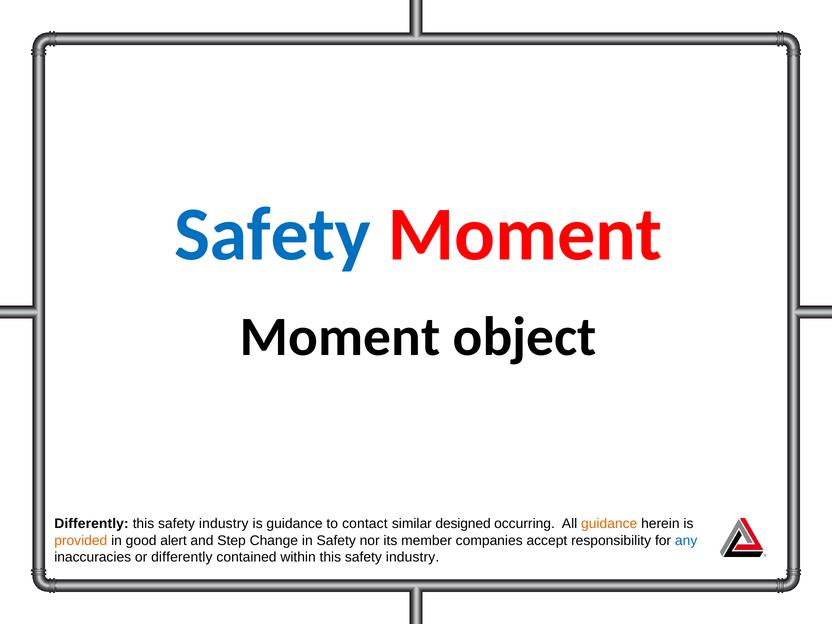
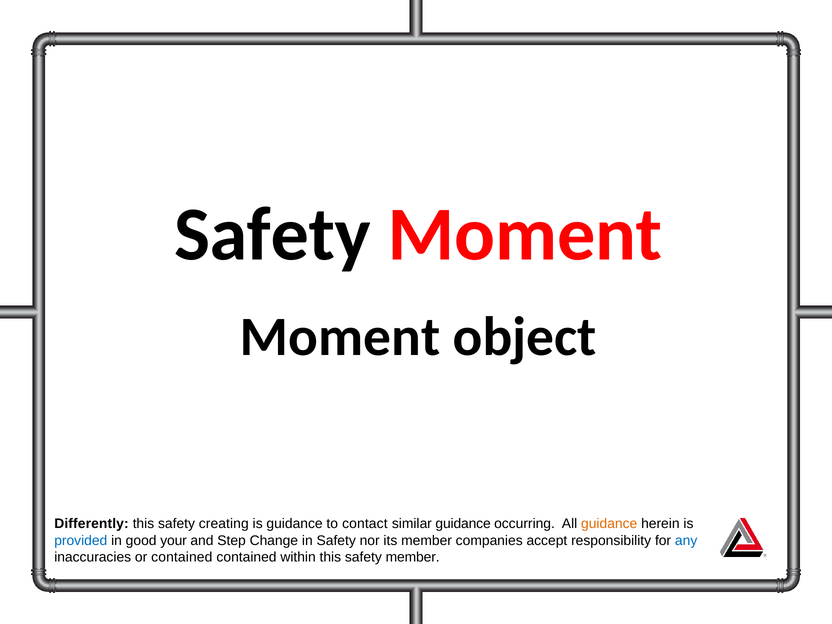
Safety at (272, 235) colour: blue -> black
industry at (224, 524): industry -> creating
similar designed: designed -> guidance
provided colour: orange -> blue
alert: alert -> your
or differently: differently -> contained
within this safety industry: industry -> member
